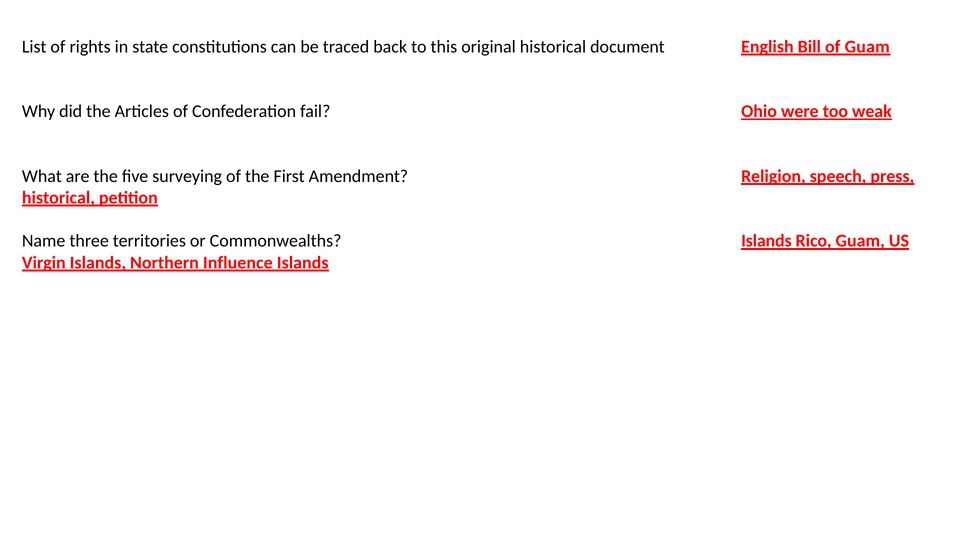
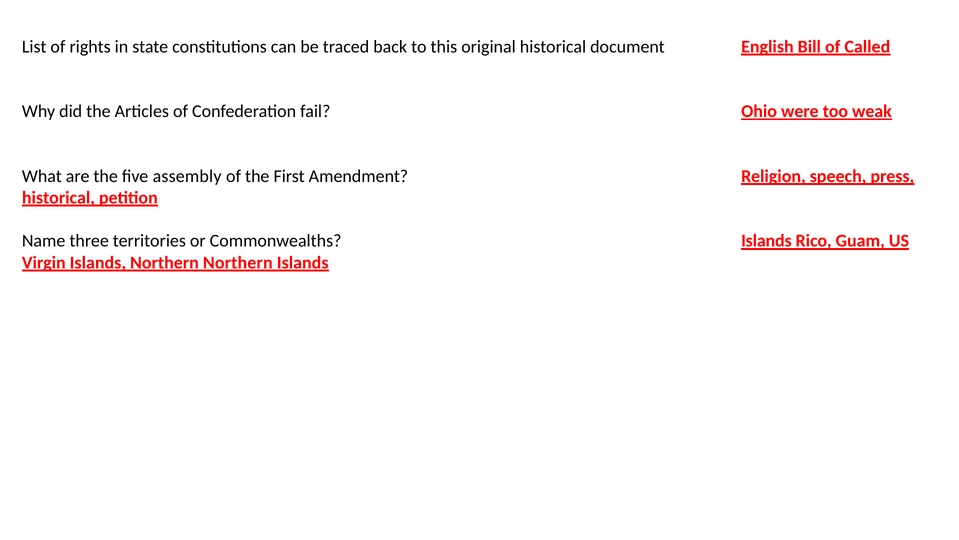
of Guam: Guam -> Called
surveying: surveying -> assembly
Northern Influence: Influence -> Northern
